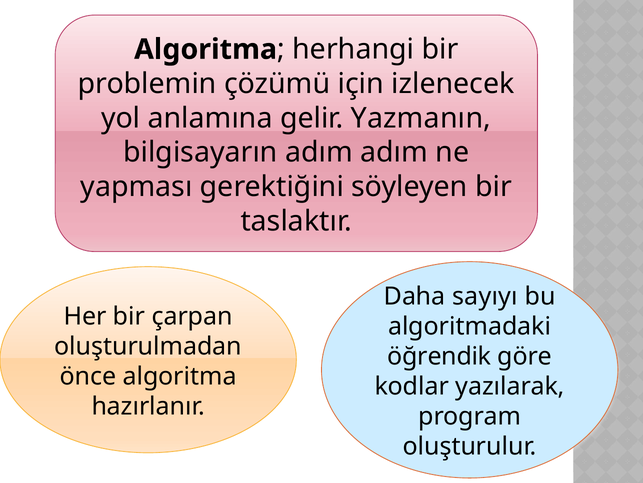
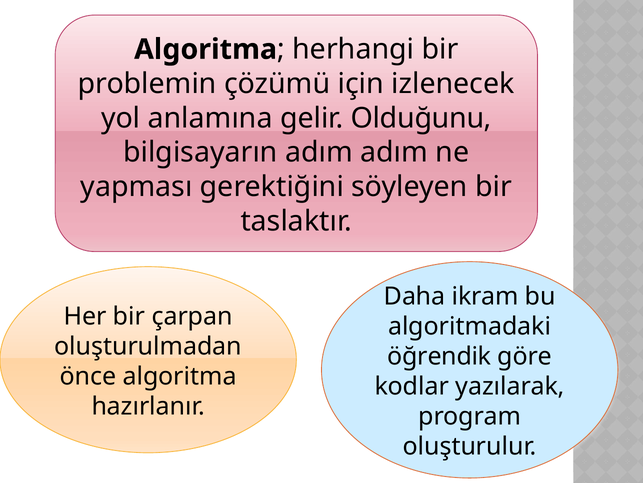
Yazmanın: Yazmanın -> Olduğunu
sayıyı: sayıyı -> ikram
